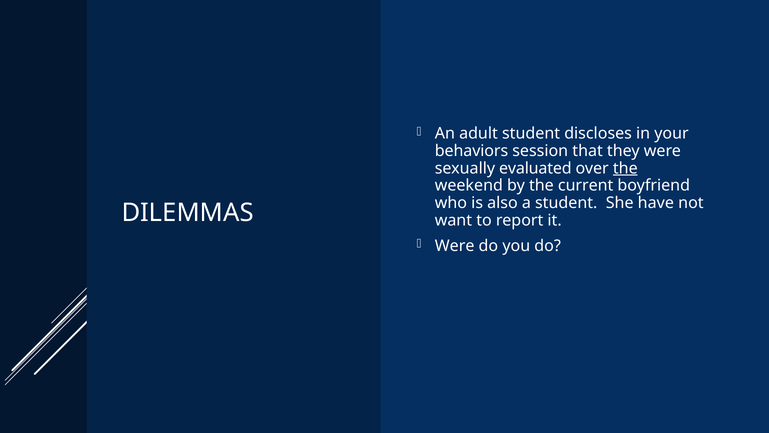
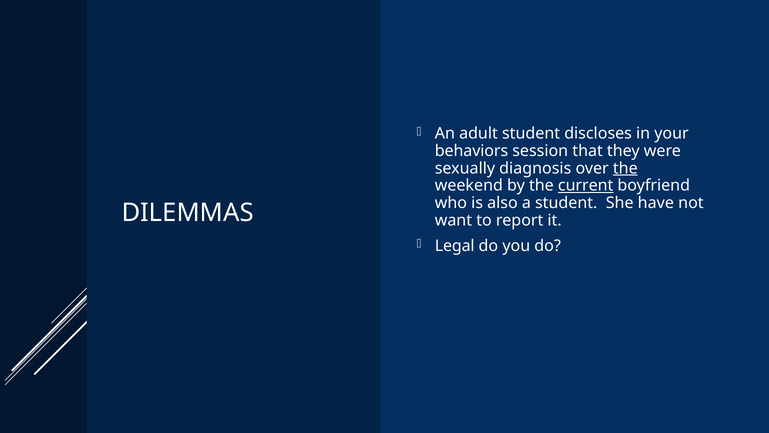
evaluated: evaluated -> diagnosis
current underline: none -> present
Were at (455, 245): Were -> Legal
